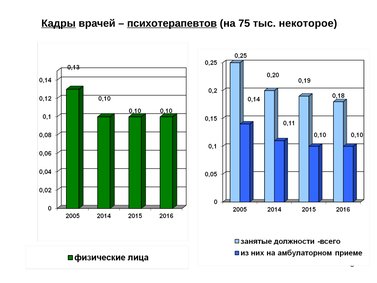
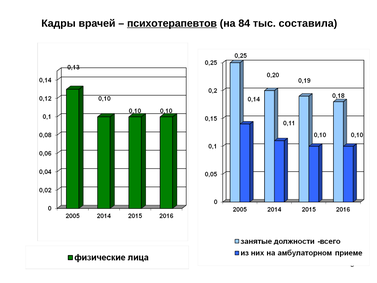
Кадры underline: present -> none
75: 75 -> 84
некоторое: некоторое -> составила
